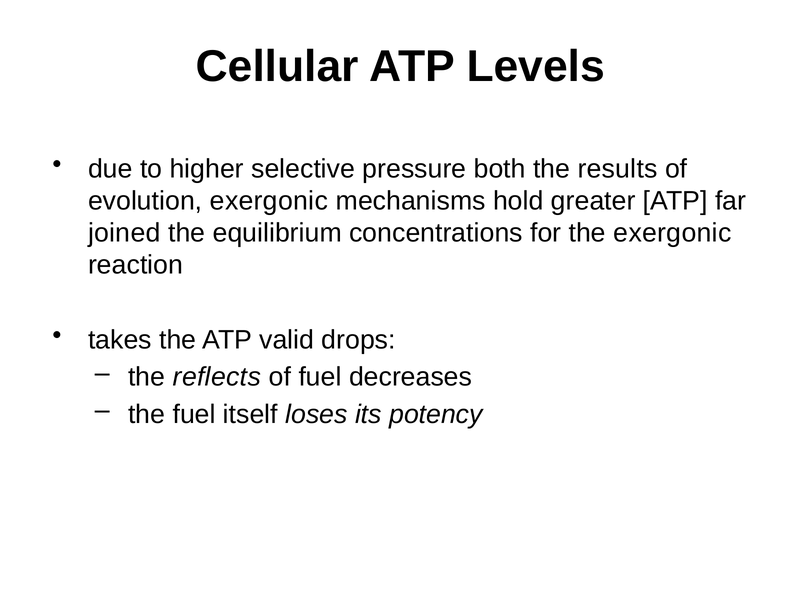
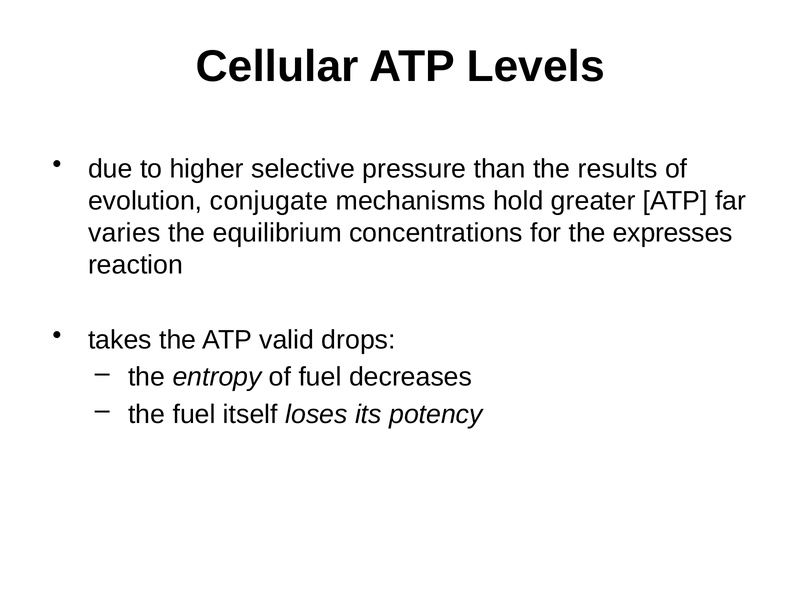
both: both -> than
evolution exergonic: exergonic -> conjugate
joined: joined -> varies
the exergonic: exergonic -> expresses
reflects: reflects -> entropy
